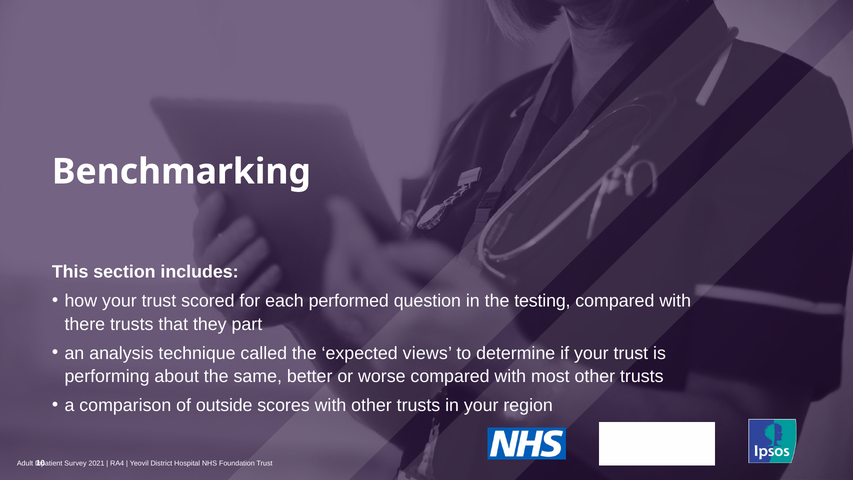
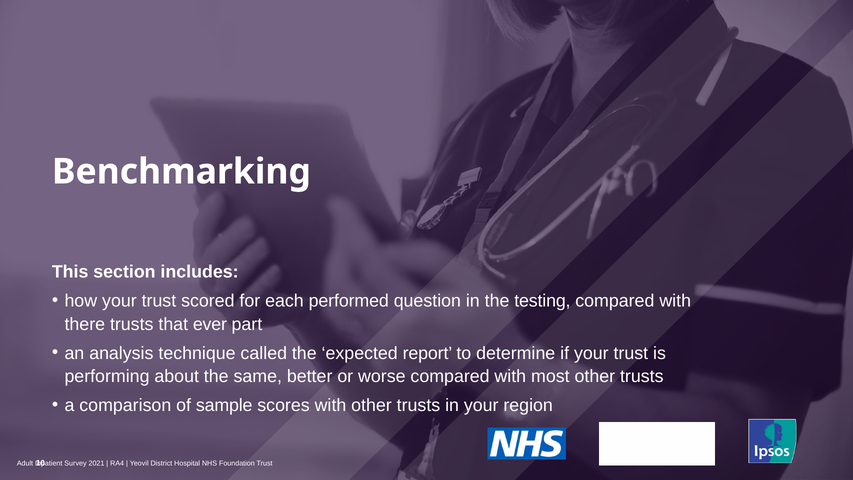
they: they -> ever
views: views -> report
outside: outside -> sample
